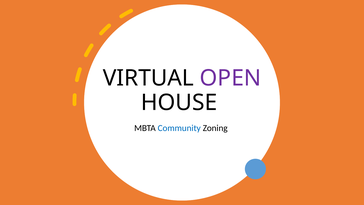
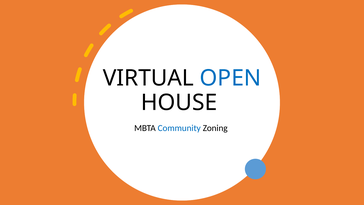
OPEN colour: purple -> blue
